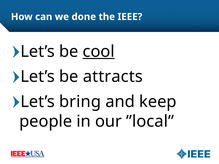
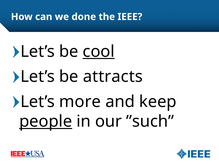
bring: bring -> more
people underline: none -> present
”local: ”local -> ”such
